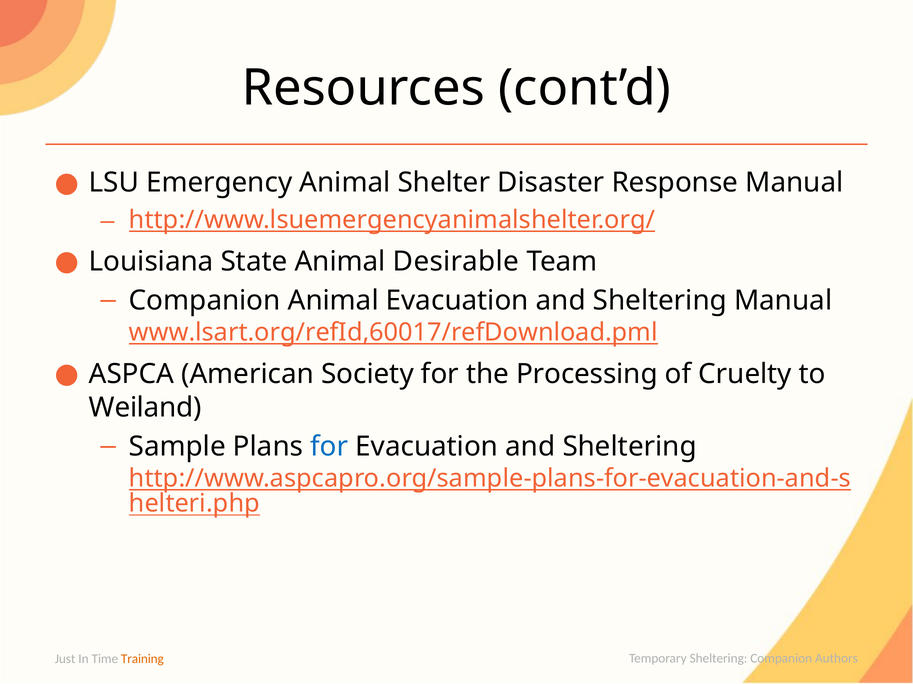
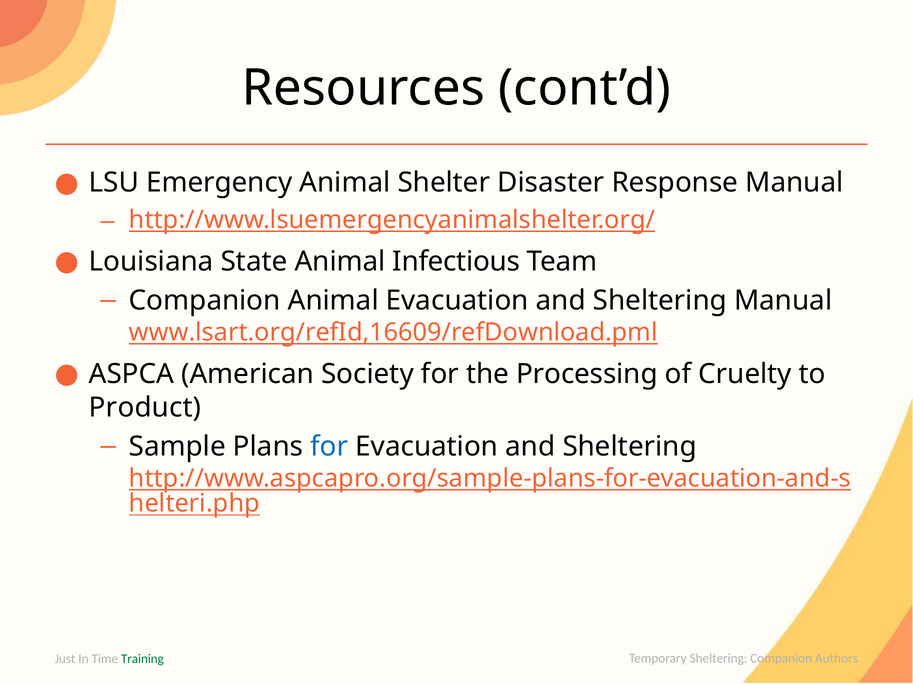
Desirable: Desirable -> Infectious
www.lsart.org/refId,60017/refDownload.pml: www.lsart.org/refId,60017/refDownload.pml -> www.lsart.org/refId,16609/refDownload.pml
Weiland: Weiland -> Product
Training colour: orange -> green
